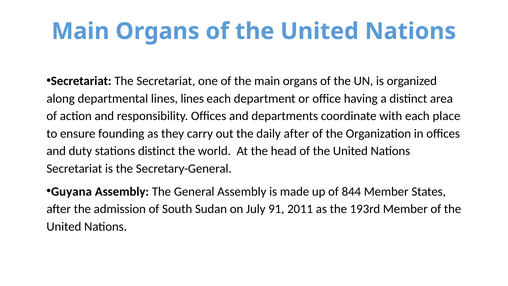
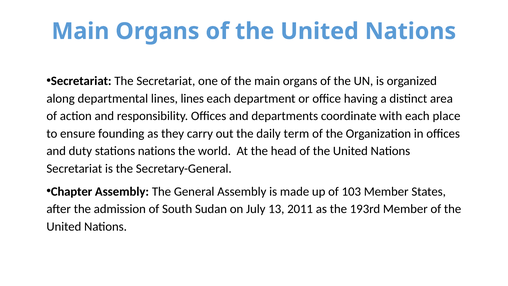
daily after: after -> term
stations distinct: distinct -> nations
Guyana: Guyana -> Chapter
844: 844 -> 103
91: 91 -> 13
